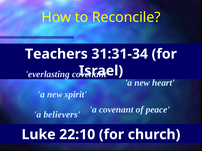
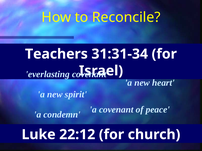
believers: believers -> condemn
22:10: 22:10 -> 22:12
